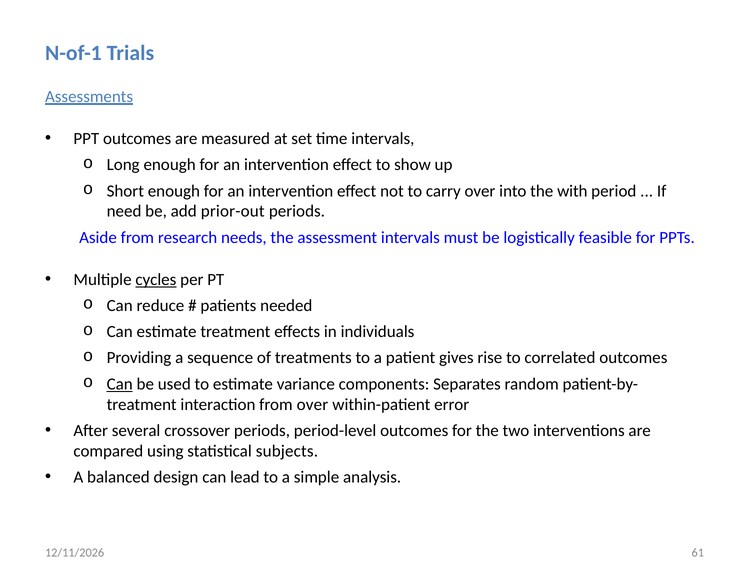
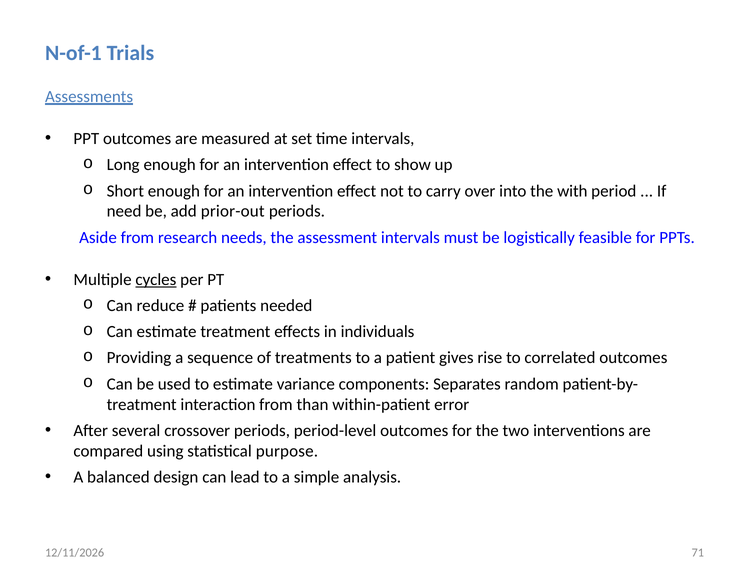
Can at (120, 384) underline: present -> none
from over: over -> than
subjects: subjects -> purpose
61: 61 -> 71
